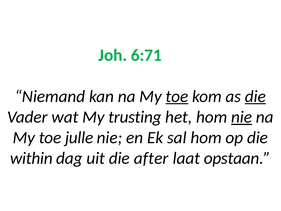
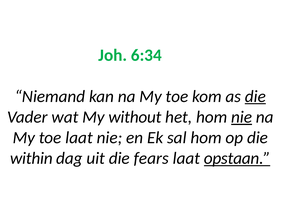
6:71: 6:71 -> 6:34
toe at (177, 96) underline: present -> none
trusting: trusting -> without
toe julle: julle -> laat
after: after -> fears
opstaan underline: none -> present
